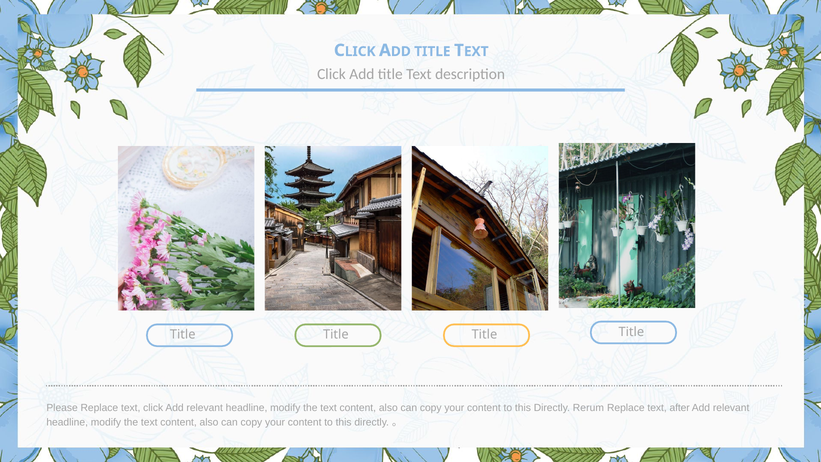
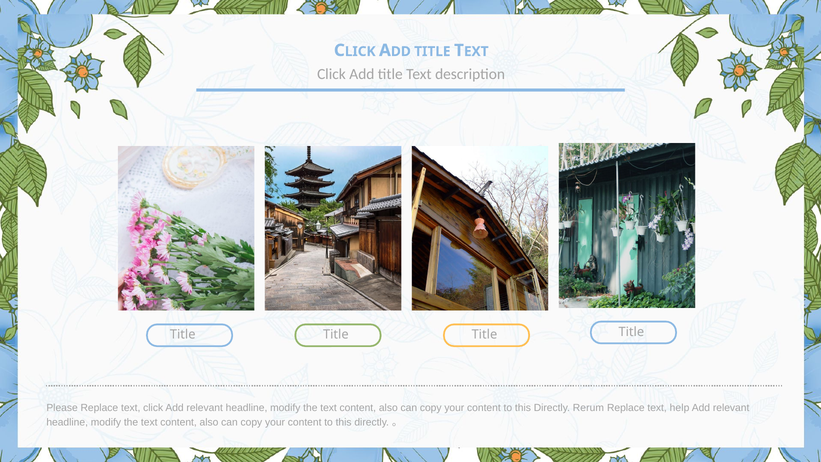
after: after -> help
